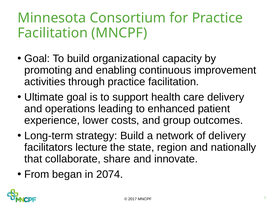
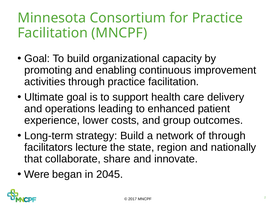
of delivery: delivery -> through
From: From -> Were
2074: 2074 -> 2045
